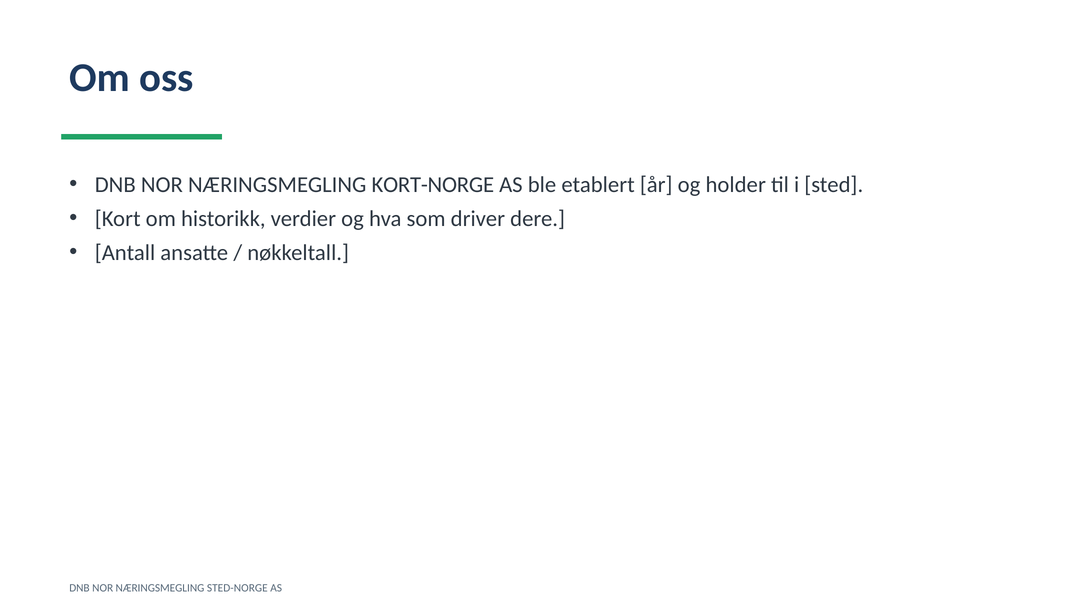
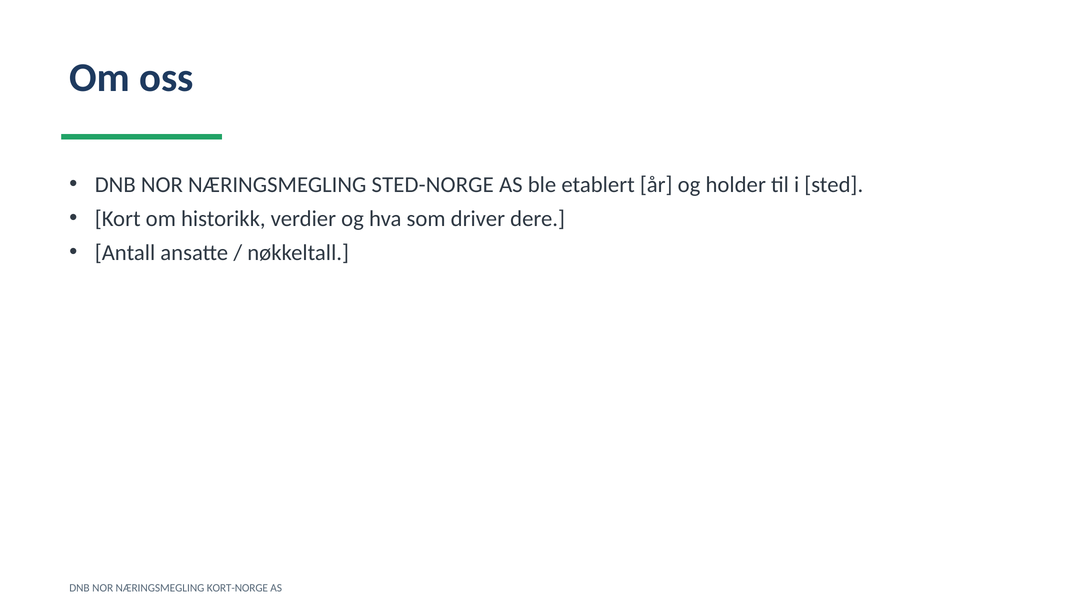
KORT-NORGE: KORT-NORGE -> STED-NORGE
STED-NORGE: STED-NORGE -> KORT-NORGE
